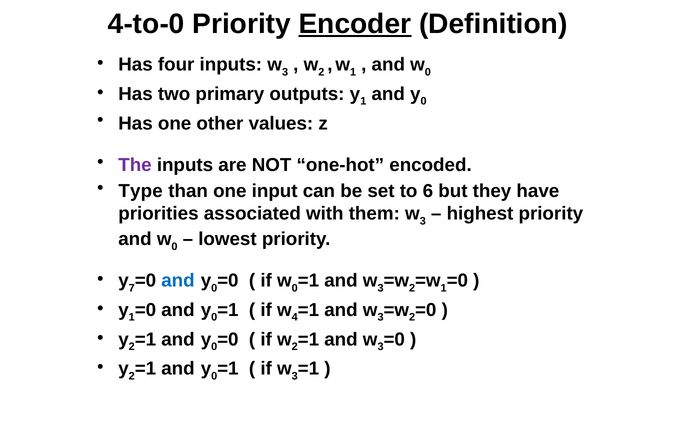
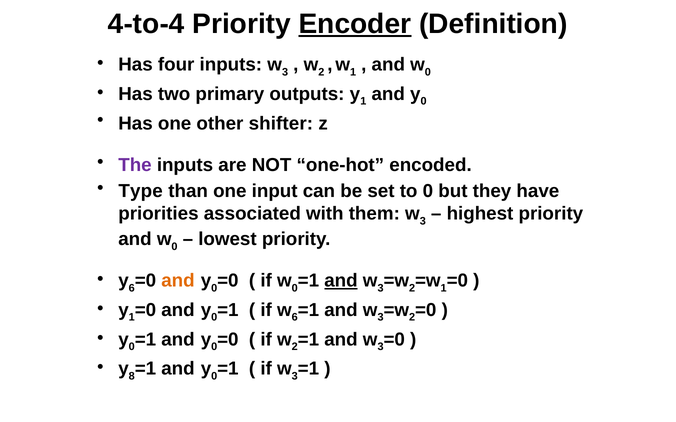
4-to-0: 4-to-0 -> 4-to-4
values: values -> shifter
to 6: 6 -> 0
7 at (132, 288): 7 -> 6
and at (178, 281) colour: blue -> orange
and at (341, 281) underline: none -> present
4 at (295, 318): 4 -> 6
2 at (132, 347): 2 -> 0
2 at (132, 376): 2 -> 8
